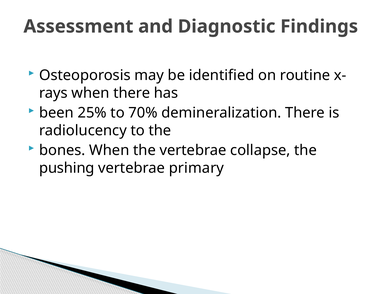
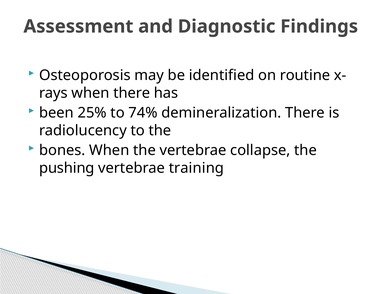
70%: 70% -> 74%
primary: primary -> training
